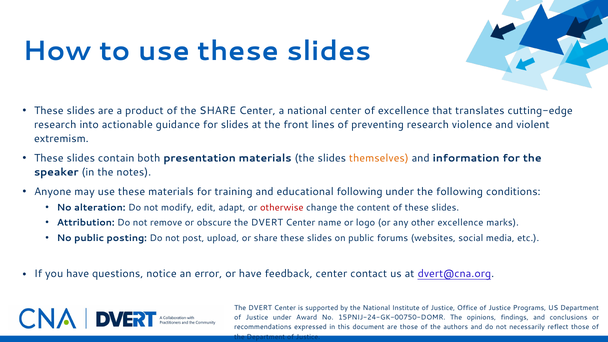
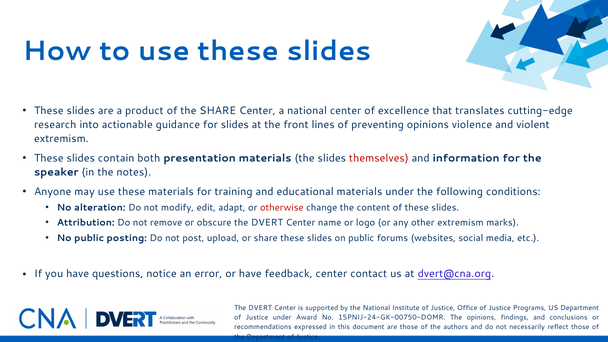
preventing research: research -> opinions
themselves colour: orange -> red
educational following: following -> materials
other excellence: excellence -> extremism
